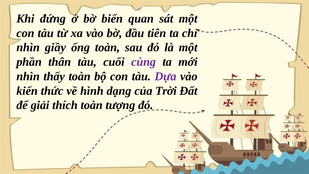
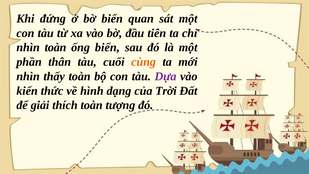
nhìn giầy: giầy -> toàn
ống toàn: toàn -> biển
cùng colour: purple -> orange
